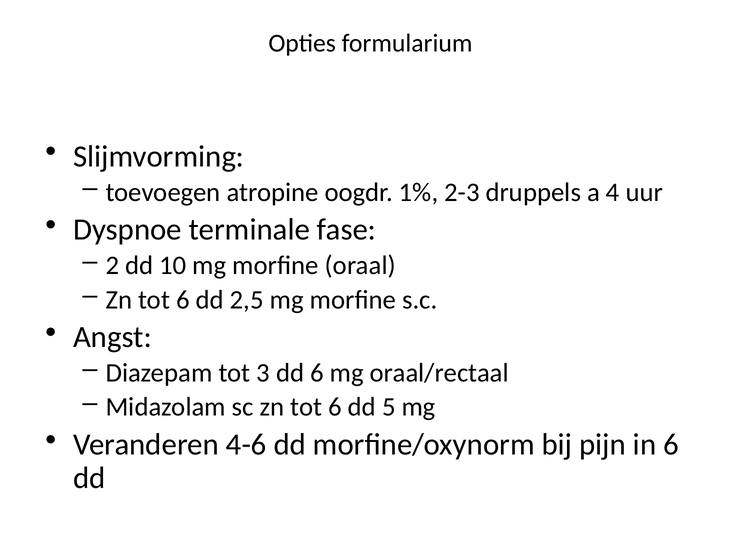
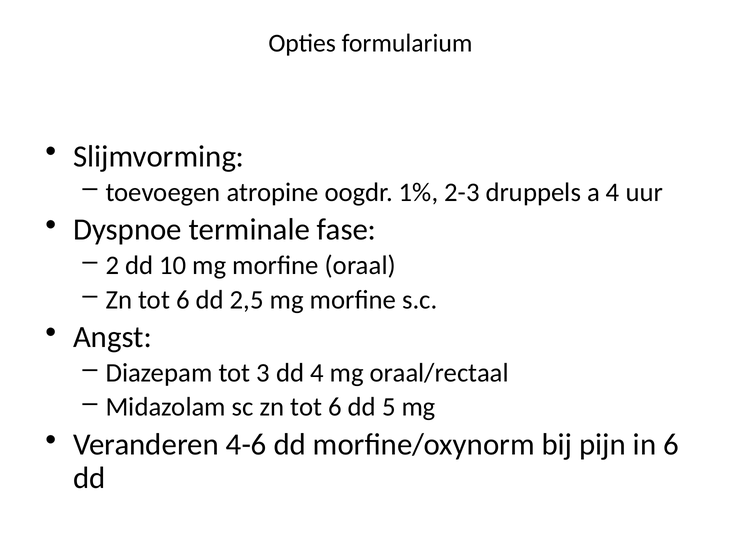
dd 6: 6 -> 4
